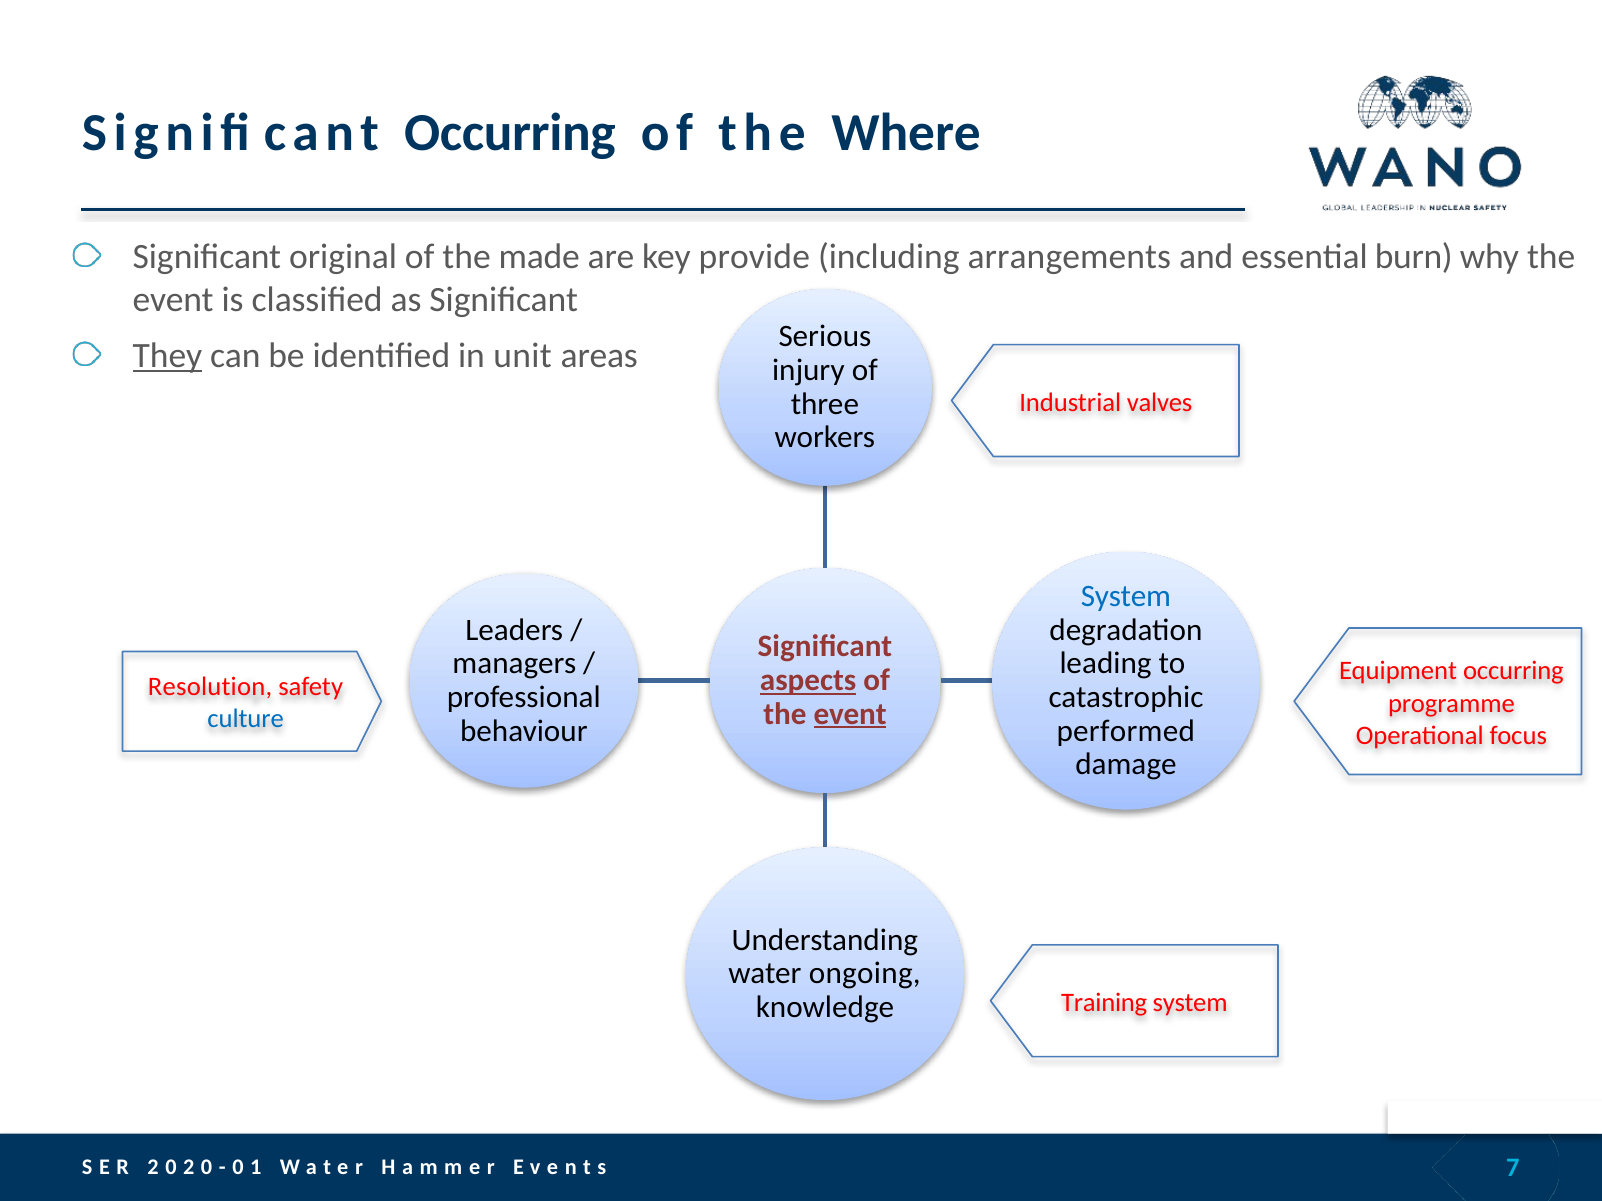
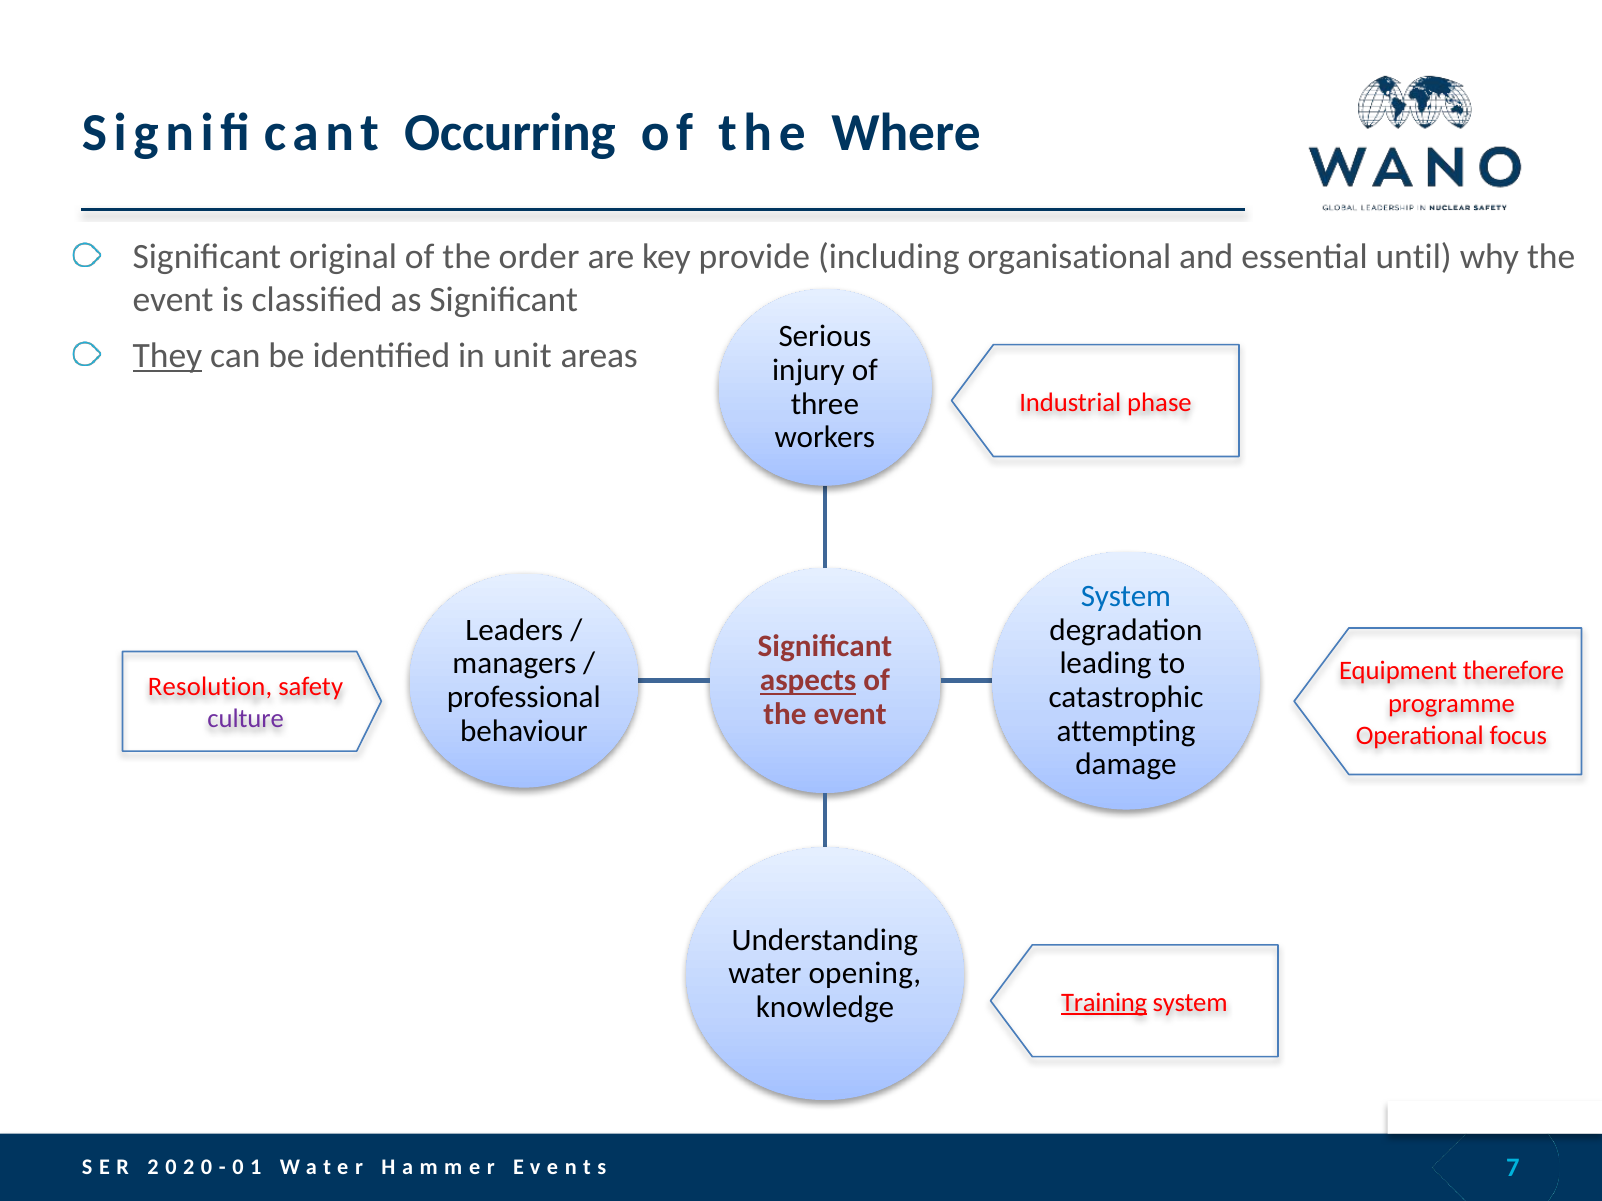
made: made -> order
arrangements: arrangements -> organisational
burn: burn -> until
valves: valves -> phase
Equipment occurring: occurring -> therefore
event at (850, 714) underline: present -> none
culture colour: blue -> purple
performed: performed -> attempting
ongoing: ongoing -> opening
Training underline: none -> present
